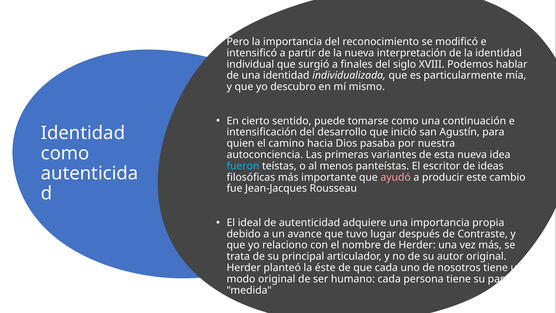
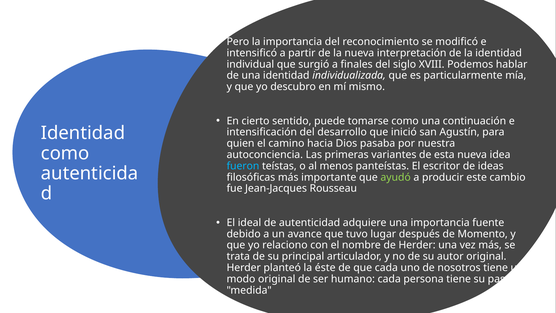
ayudó colour: pink -> light green
propia: propia -> fuente
Contraste: Contraste -> Momento
